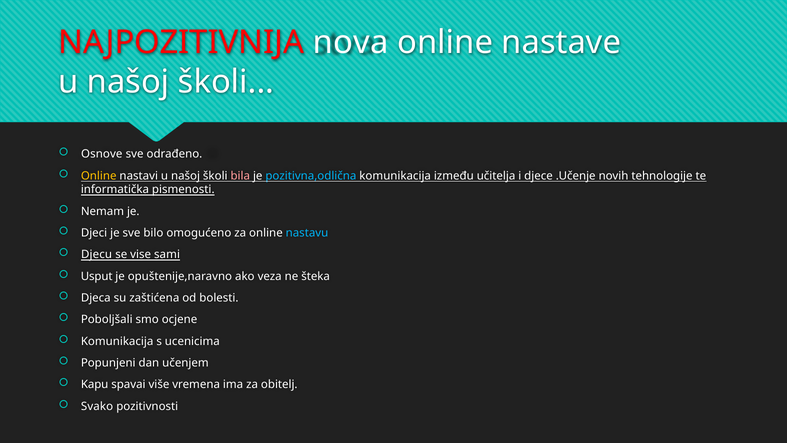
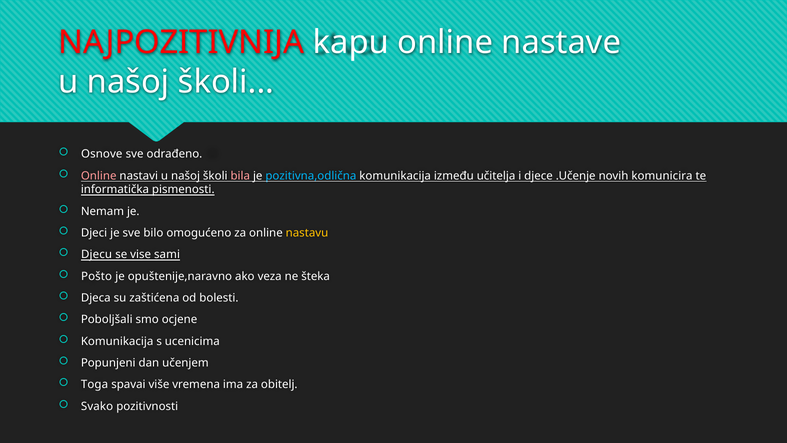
nova: nova -> kapu
Online at (99, 176) colour: yellow -> pink
tehnologije: tehnologije -> komunicira
nastavu colour: light blue -> yellow
Usput: Usput -> Pošto
Kapu: Kapu -> Toga
